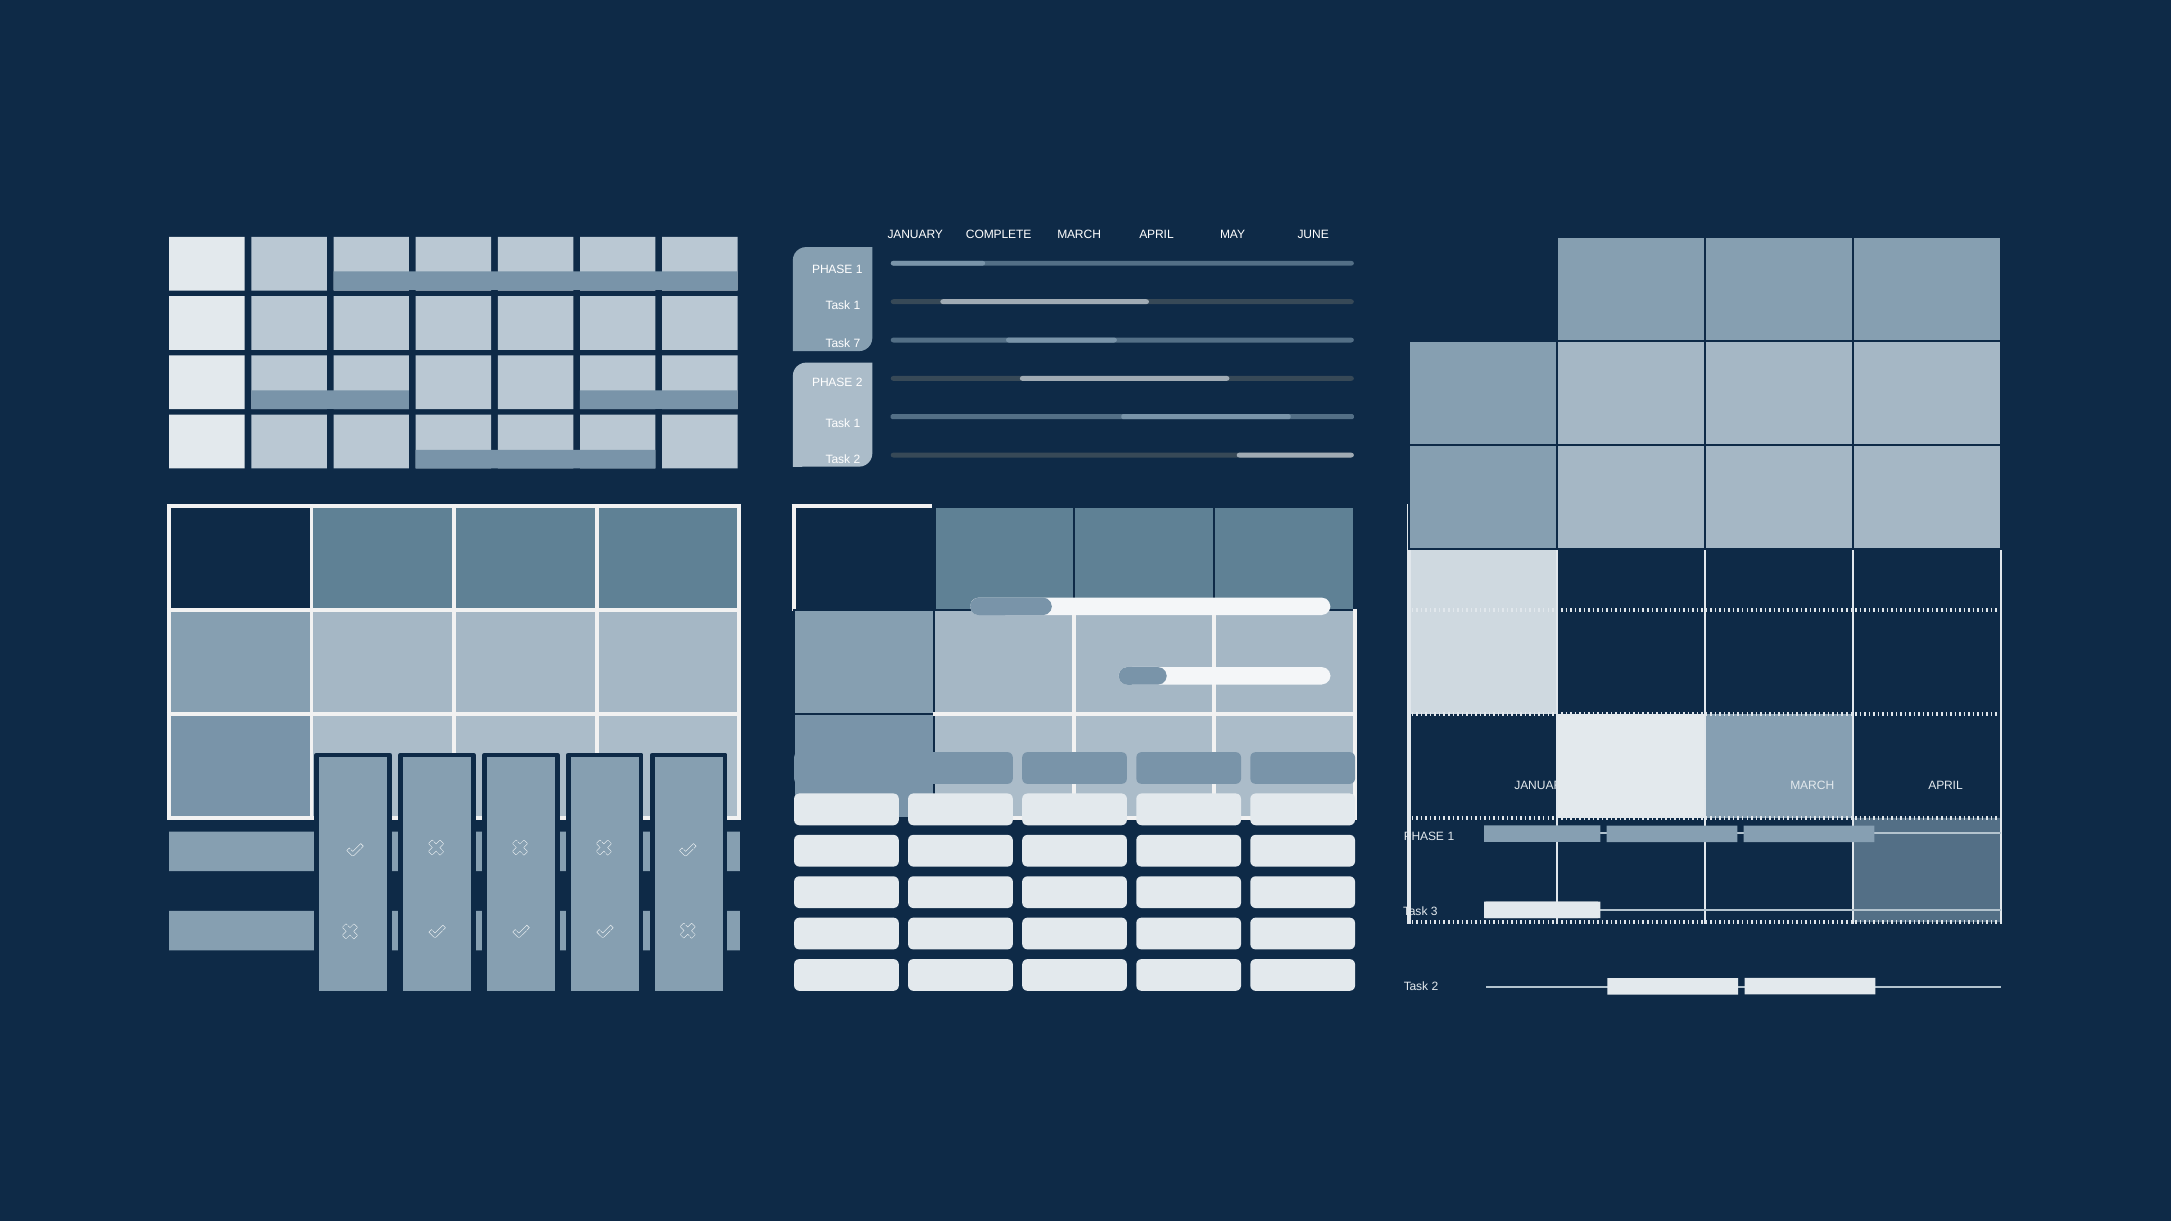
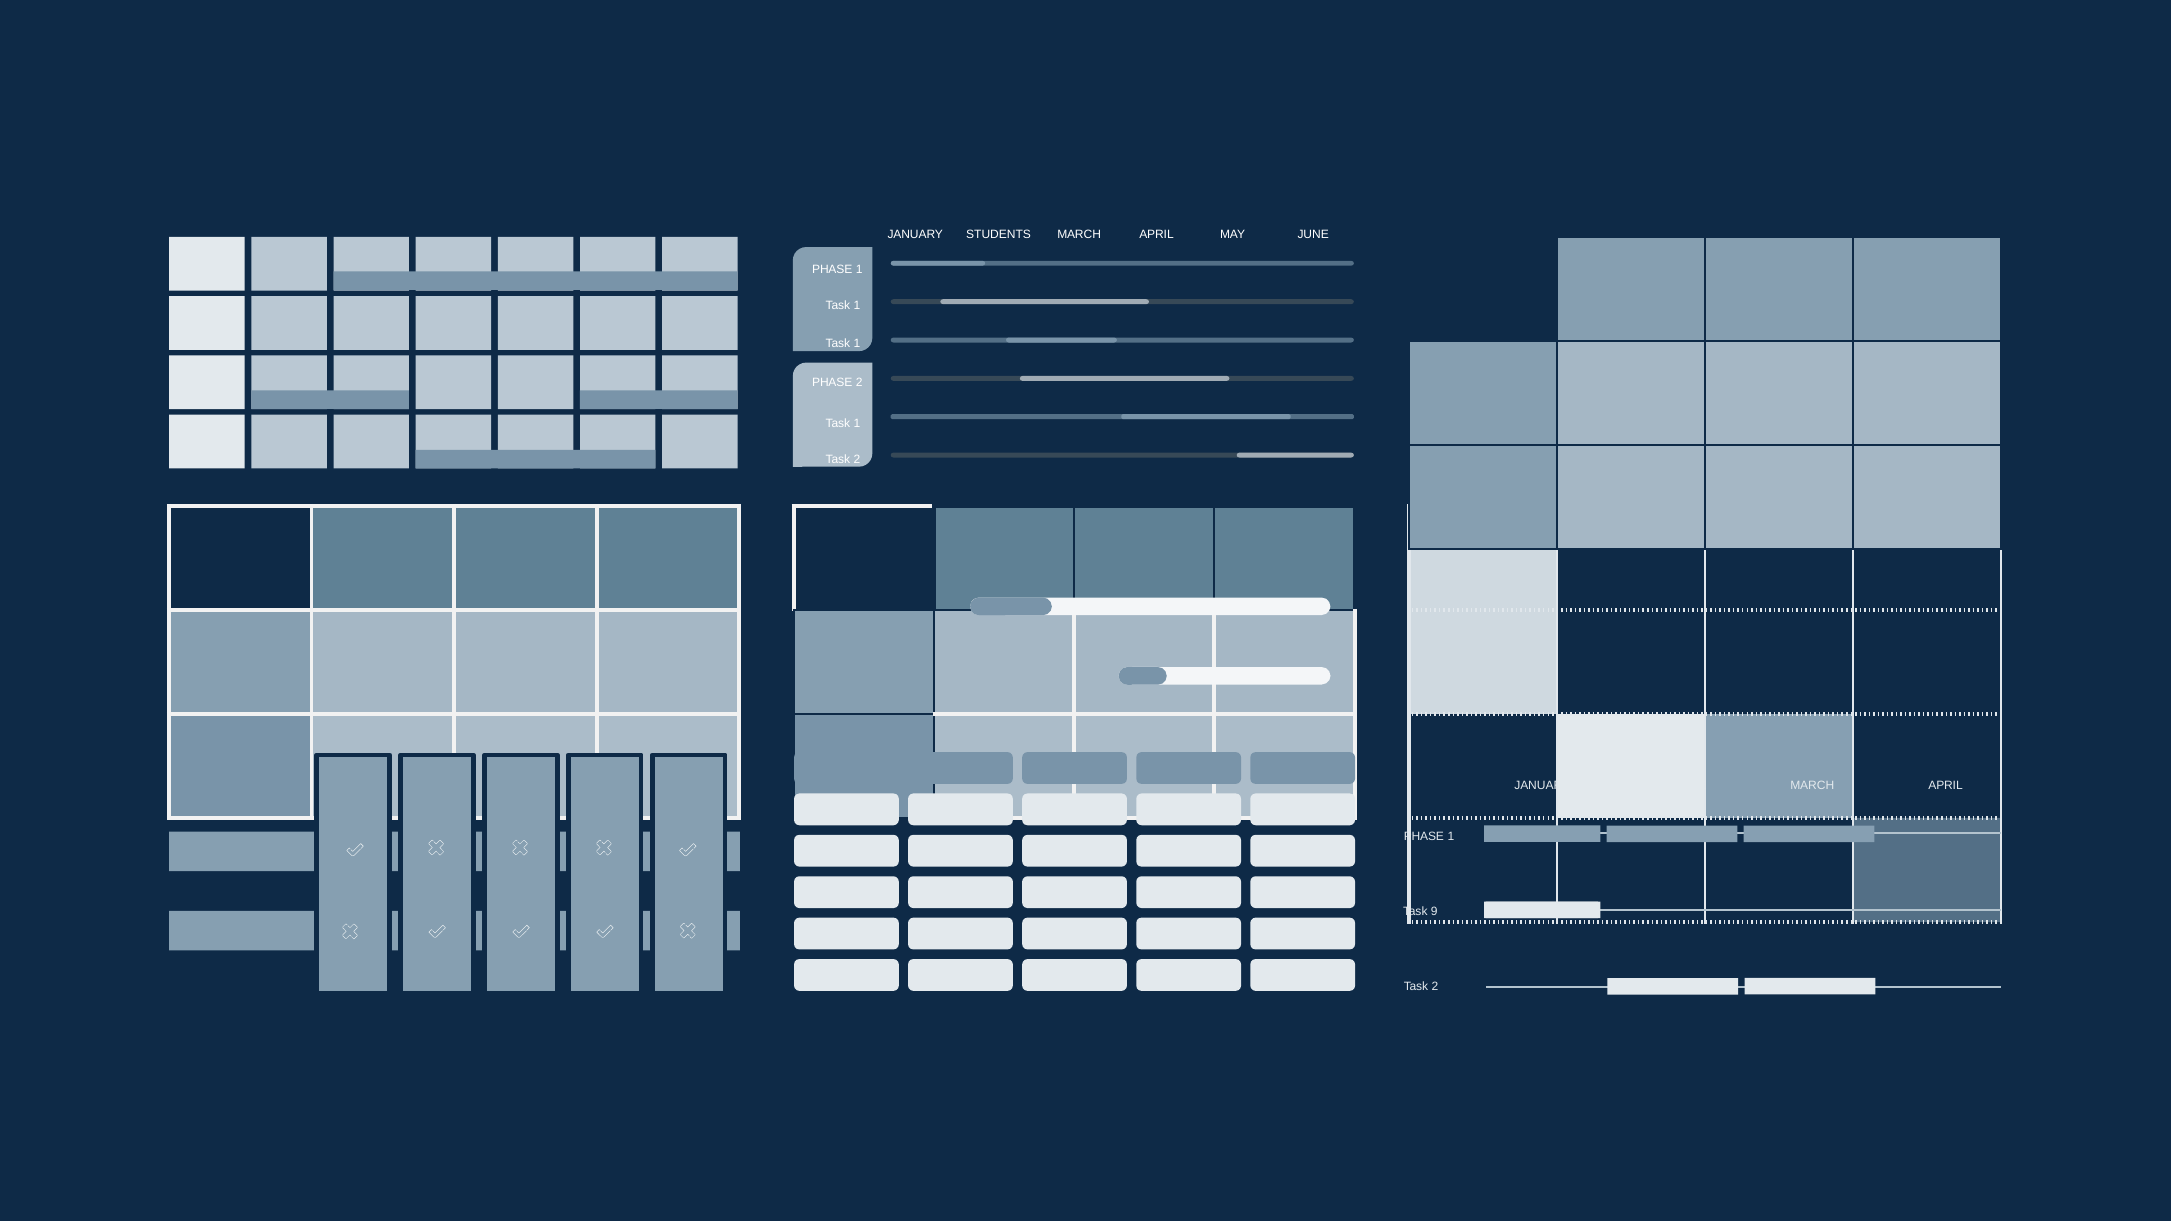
COMPLETE: COMPLETE -> STUDENTS
7 at (857, 344): 7 -> 1
3: 3 -> 9
